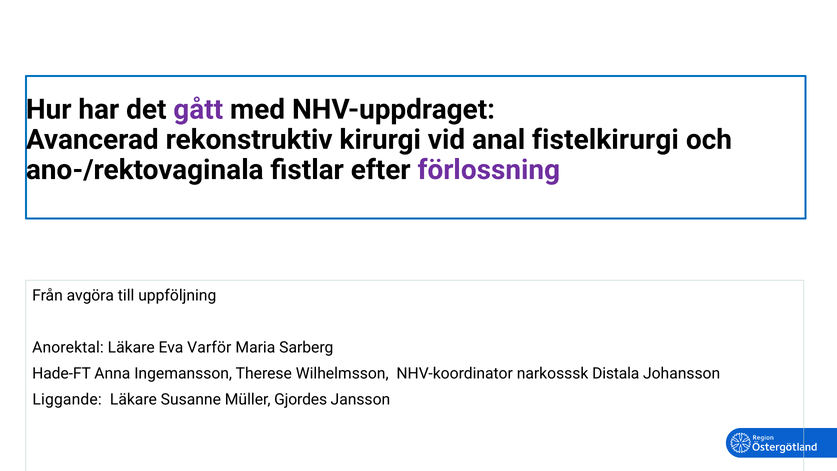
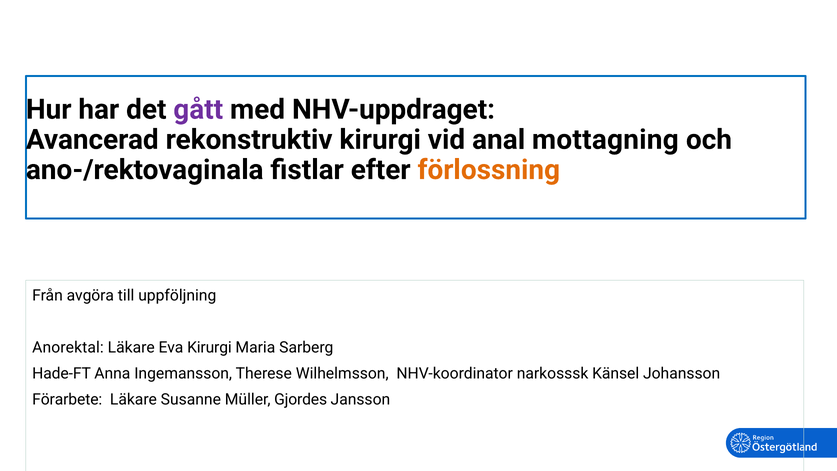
fistelkirurgi: fistelkirurgi -> mottagning
förlossning colour: purple -> orange
Eva Varför: Varför -> Kirurgi
Distala: Distala -> Känsel
Liggande: Liggande -> Förarbete
